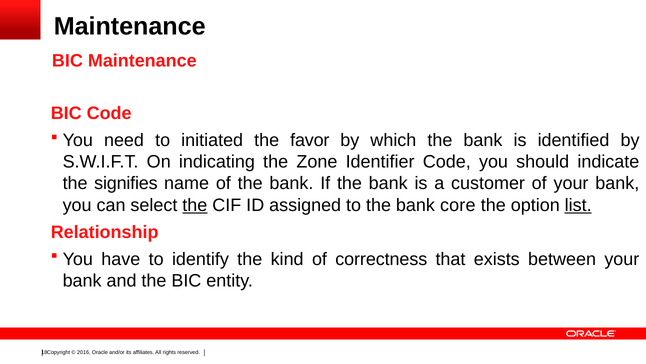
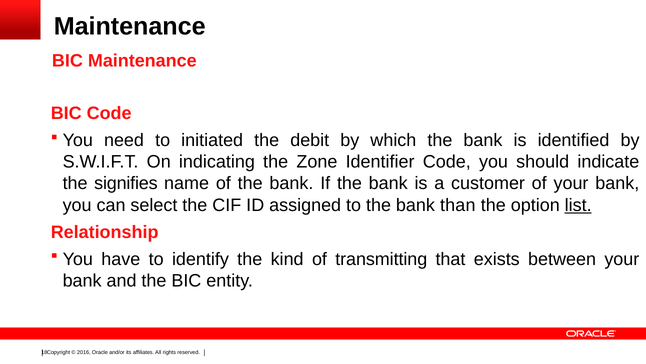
favor: favor -> debit
the at (195, 205) underline: present -> none
core: core -> than
correctness: correctness -> transmitting
